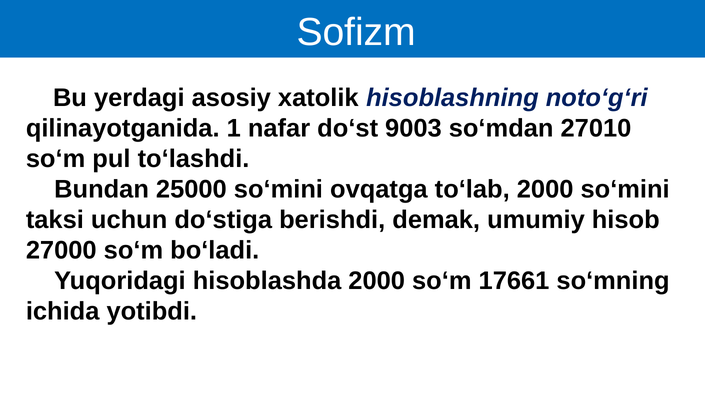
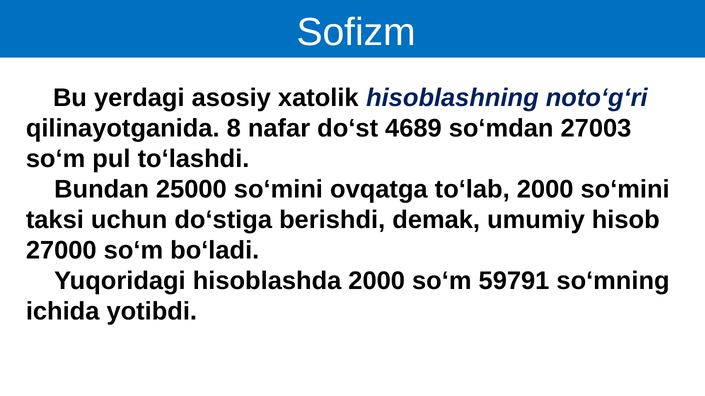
1: 1 -> 8
9003: 9003 -> 4689
27010: 27010 -> 27003
17661: 17661 -> 59791
